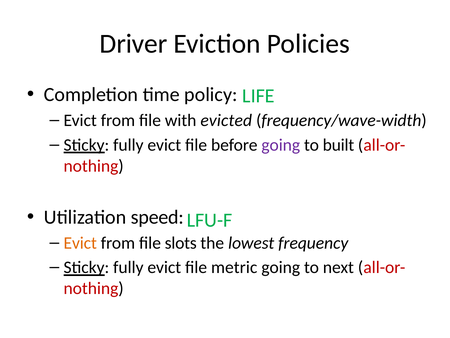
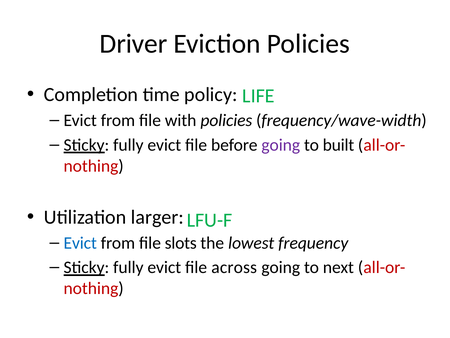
with evicted: evicted -> policies
speed: speed -> larger
Evict at (80, 243) colour: orange -> blue
metric: metric -> across
